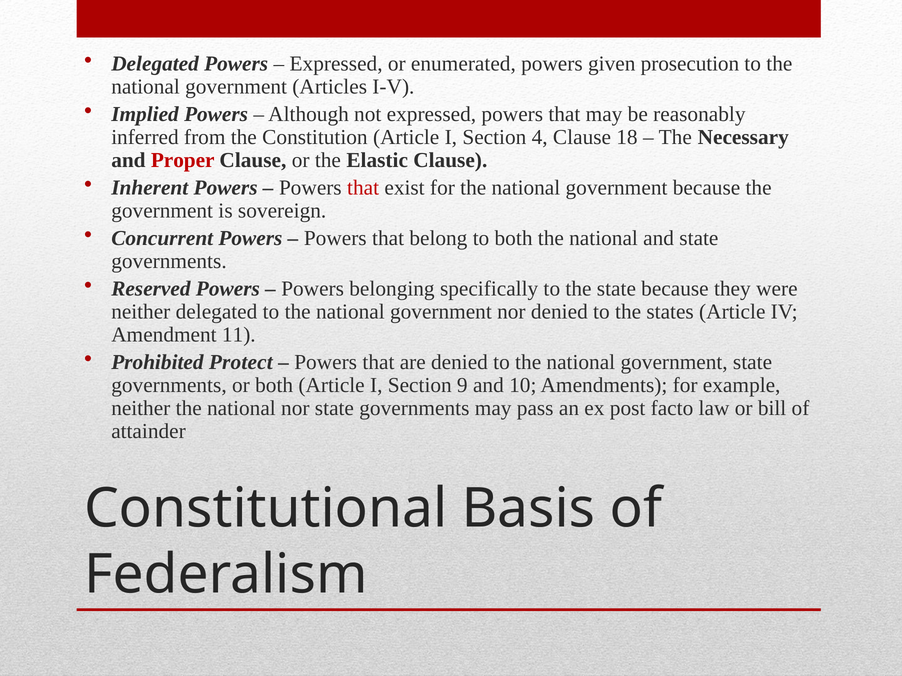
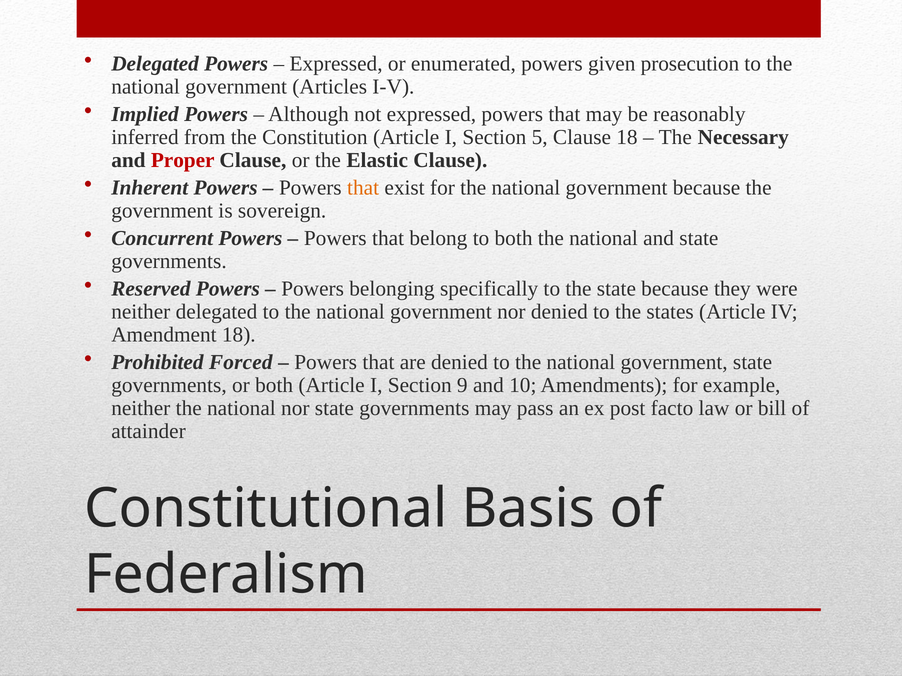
4: 4 -> 5
that at (363, 188) colour: red -> orange
Amendment 11: 11 -> 18
Protect: Protect -> Forced
